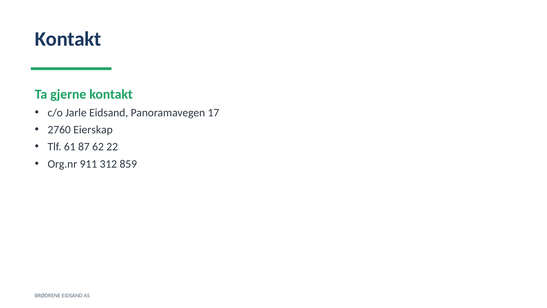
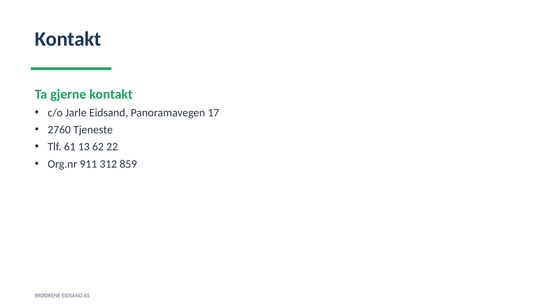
Eierskap: Eierskap -> Tjeneste
87: 87 -> 13
